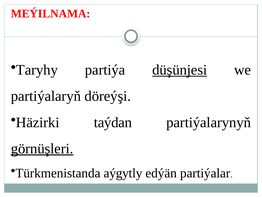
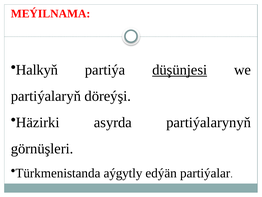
Taryhy: Taryhy -> Halkyň
taýdan: taýdan -> asyrda
görnüşleri underline: present -> none
